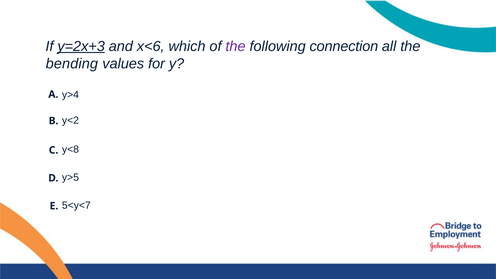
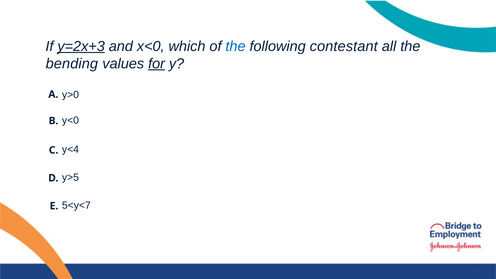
x<6: x<6 -> x<0
the at (236, 46) colour: purple -> blue
connection: connection -> contestant
for underline: none -> present
y>4: y>4 -> y>0
y<2: y<2 -> y<0
y<8: y<8 -> y<4
